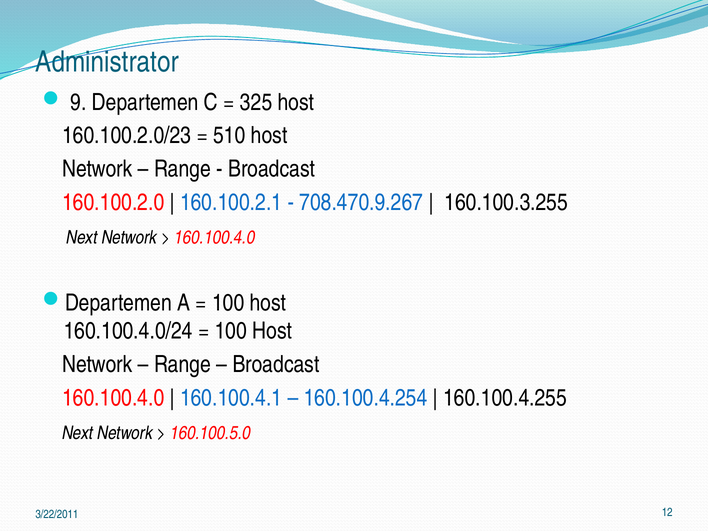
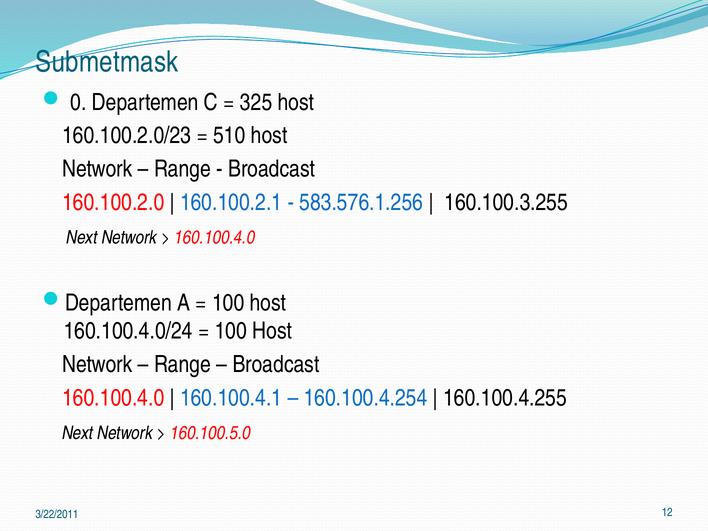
Administrator: Administrator -> Submetmask
9: 9 -> 0
708.470.9.267: 708.470.9.267 -> 583.576.1.256
